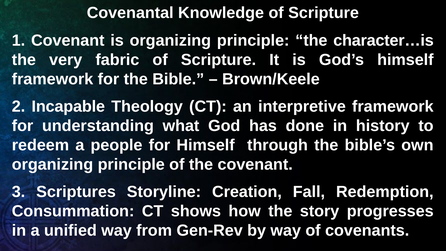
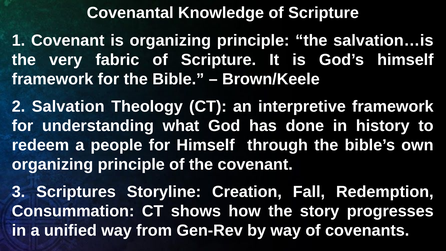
character…is: character…is -> salvation…is
Incapable: Incapable -> Salvation
